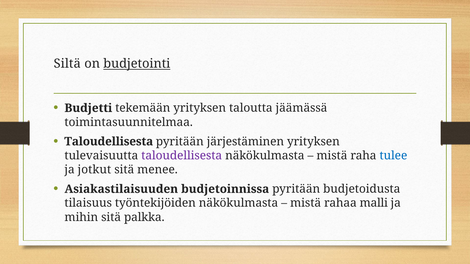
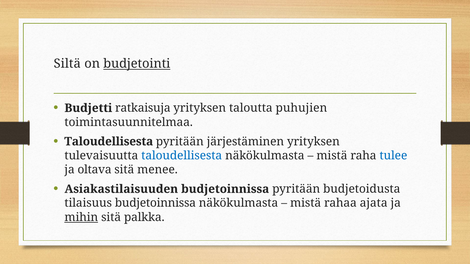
tekemään: tekemään -> ratkaisuja
jäämässä: jäämässä -> puhujien
taloudellisesta at (182, 156) colour: purple -> blue
jotkut: jotkut -> oltava
tilaisuus työntekijöiden: työntekijöiden -> budjetoinnissa
malli: malli -> ajata
mihin underline: none -> present
